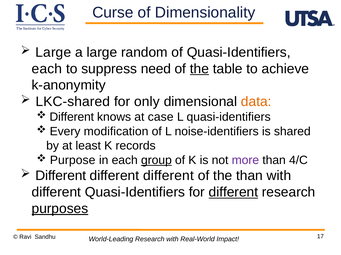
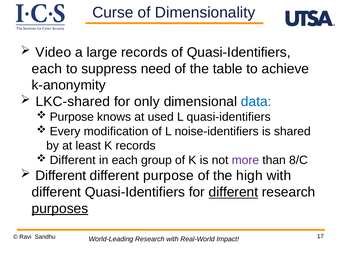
Large at (53, 52): Large -> Video
large random: random -> records
the at (199, 69) underline: present -> none
data colour: orange -> blue
Different at (72, 117): Different -> Purpose
case: case -> used
Purpose at (73, 161): Purpose -> Different
group underline: present -> none
4/C: 4/C -> 8/C
different at (168, 176): different -> purpose
the than: than -> high
